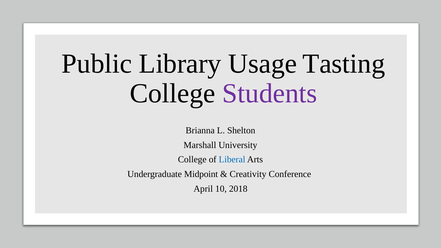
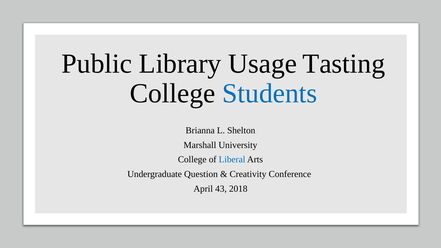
Students colour: purple -> blue
Midpoint: Midpoint -> Question
10: 10 -> 43
